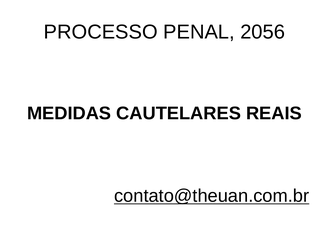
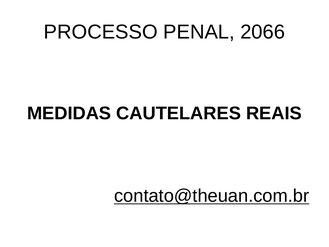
2056: 2056 -> 2066
